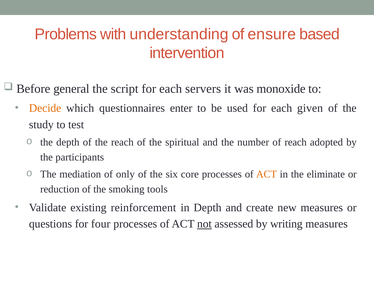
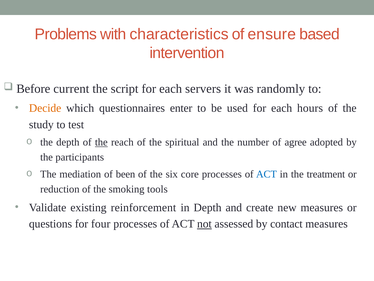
understanding: understanding -> characteristics
general: general -> current
monoxide: monoxide -> randomly
given: given -> hours
the at (101, 142) underline: none -> present
of reach: reach -> agree
only: only -> been
ACT at (266, 174) colour: orange -> blue
eliminate: eliminate -> treatment
writing: writing -> contact
